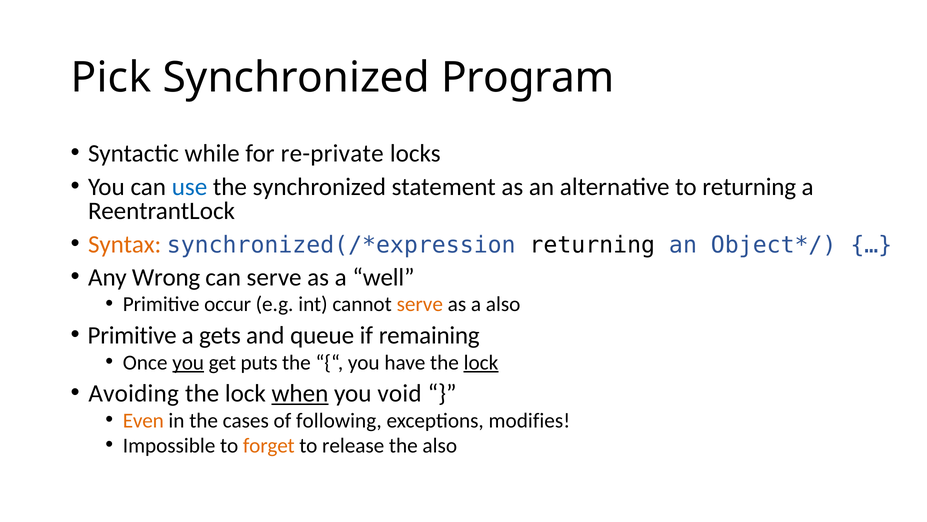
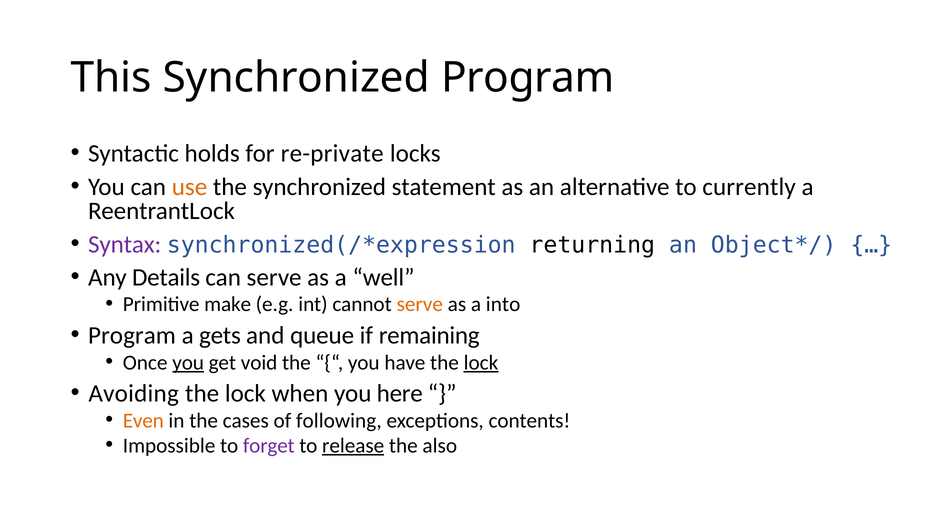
Pick: Pick -> This
while: while -> holds
use colour: blue -> orange
to returning: returning -> currently
Syntax colour: orange -> purple
Wrong: Wrong -> Details
occur: occur -> make
a also: also -> into
Primitive at (132, 335): Primitive -> Program
puts: puts -> void
when underline: present -> none
void: void -> here
modifies: modifies -> contents
forget colour: orange -> purple
release underline: none -> present
